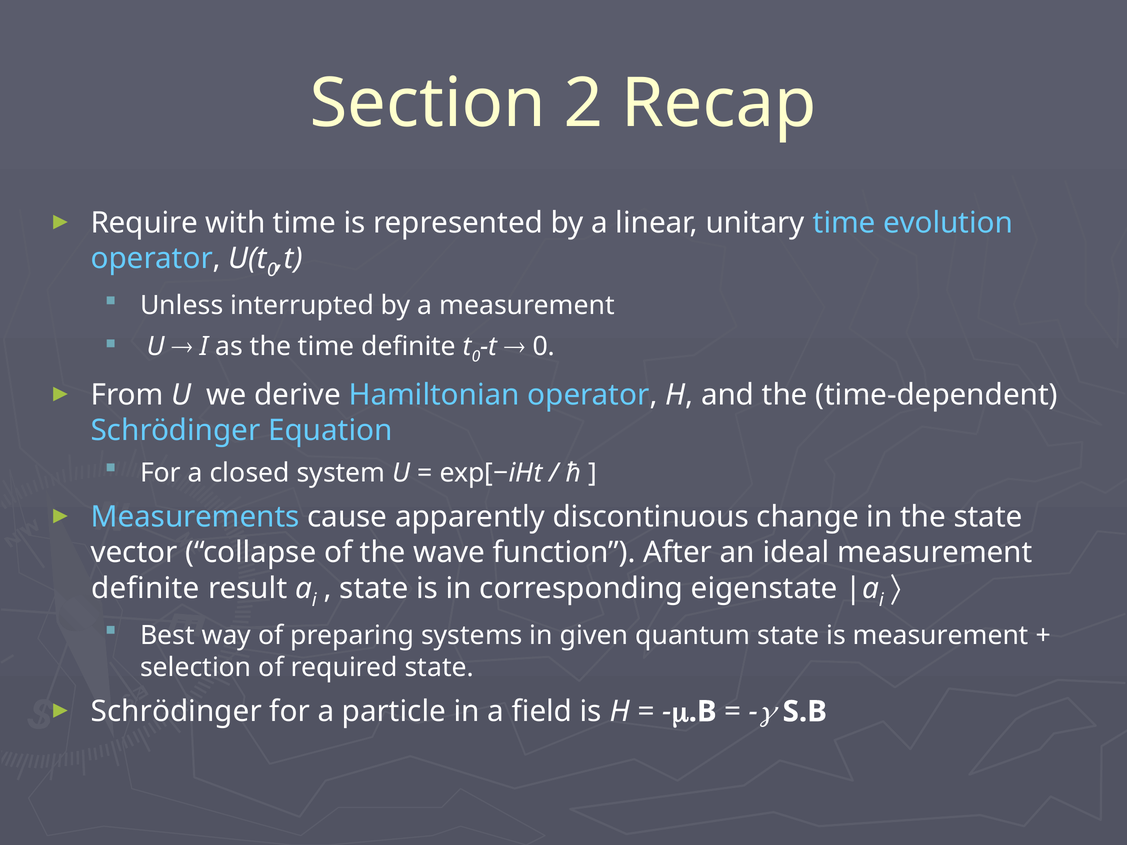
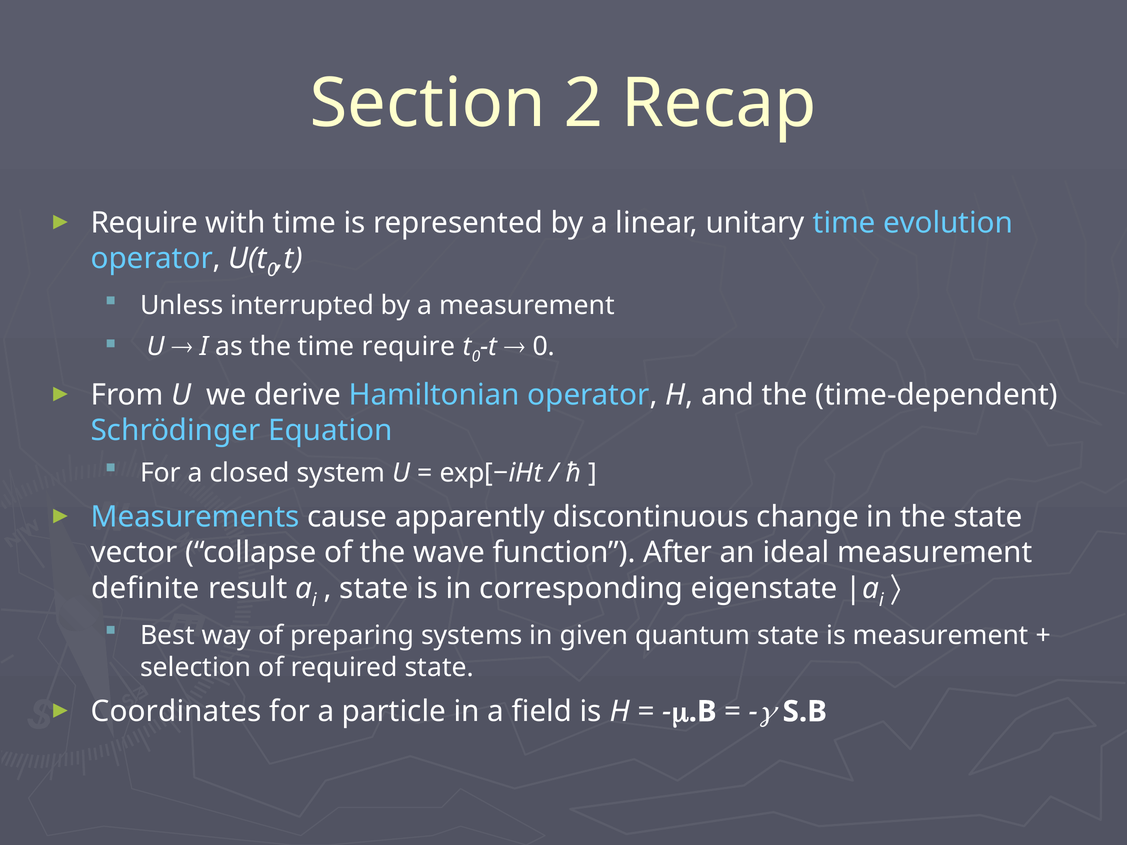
time definite: definite -> require
Schrödinger at (176, 712): Schrödinger -> Coordinates
